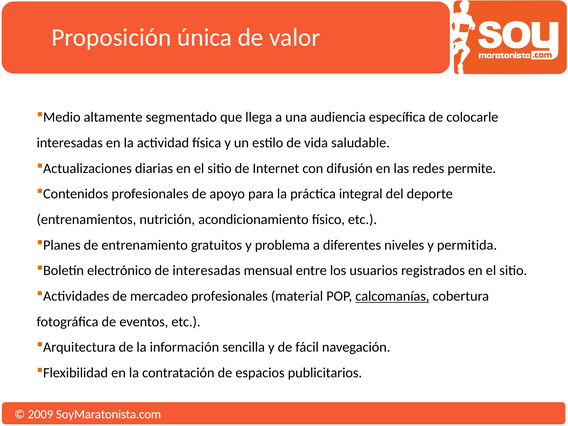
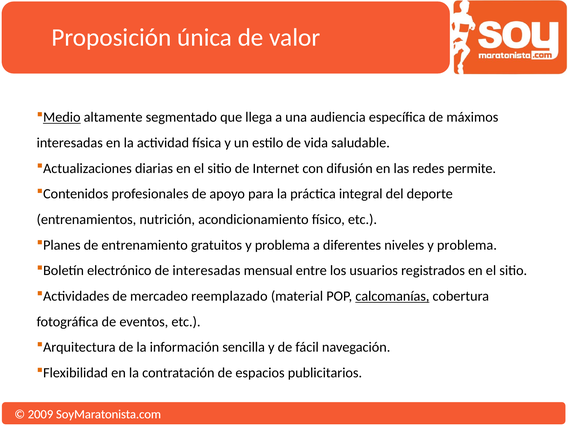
Medio underline: none -> present
colocarle: colocarle -> máximos
niveles y permitida: permitida -> problema
mercadeo profesionales: profesionales -> reemplazado
